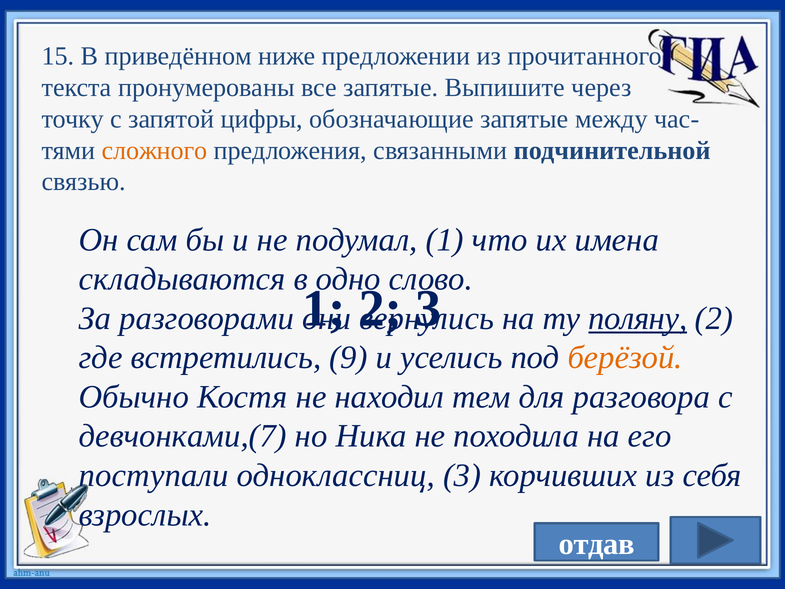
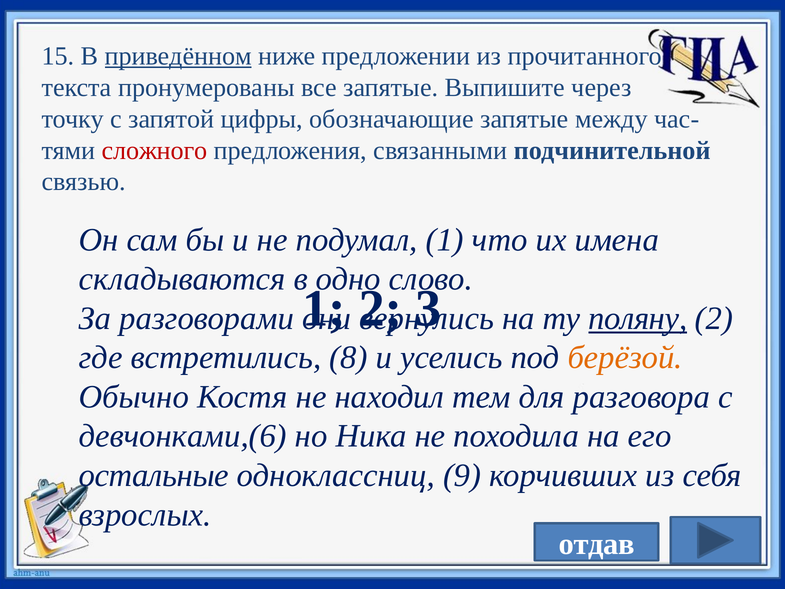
приведённом underline: none -> present
сложного colour: orange -> red
9: 9 -> 8
девчонками,(7: девчонками,(7 -> девчонками,(6
поступали: поступали -> остальные
одноклассниц 3: 3 -> 9
